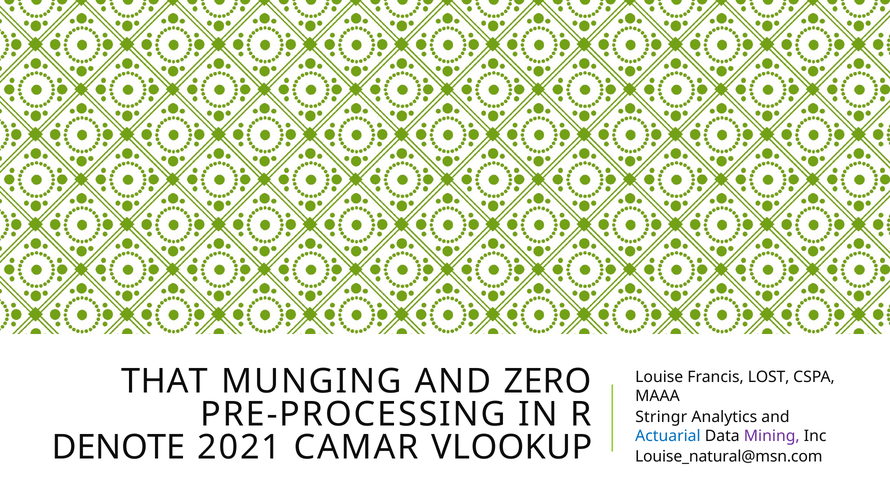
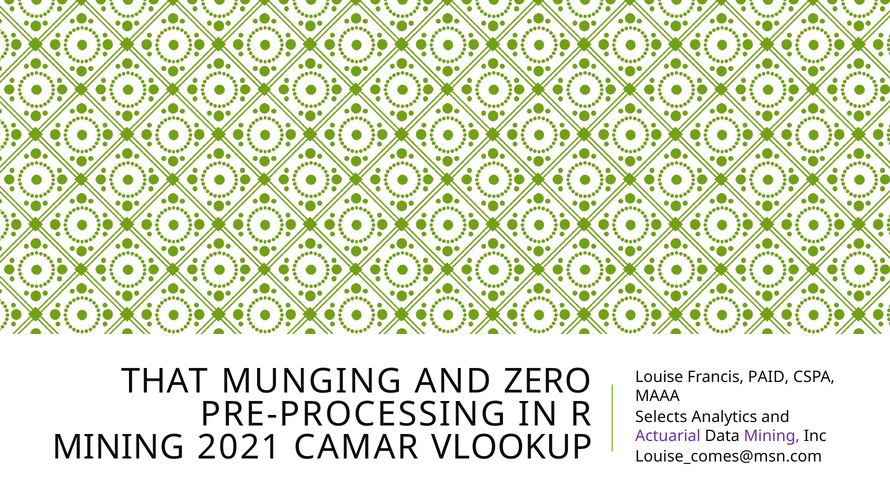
LOST: LOST -> PAID
Stringr: Stringr -> Selects
Actuarial colour: blue -> purple
DENOTE at (119, 447): DENOTE -> MINING
Louise_natural@msn.com: Louise_natural@msn.com -> Louise_comes@msn.com
